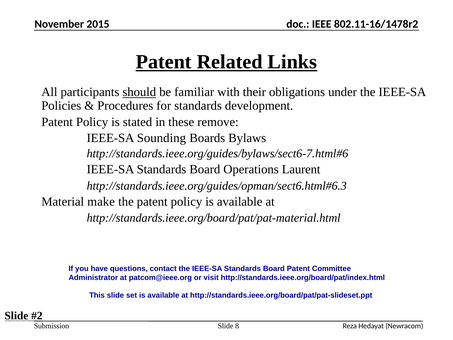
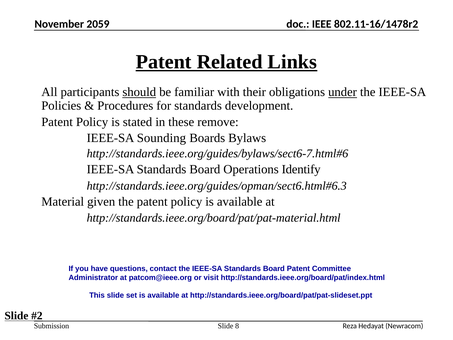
2015: 2015 -> 2059
under underline: none -> present
Laurent: Laurent -> Identify
make: make -> given
